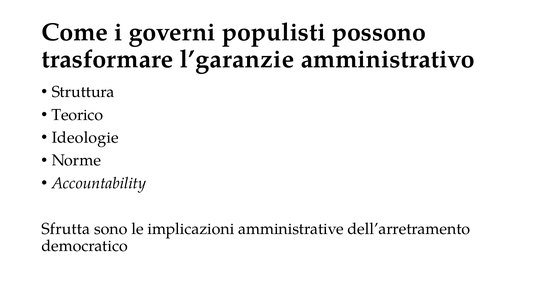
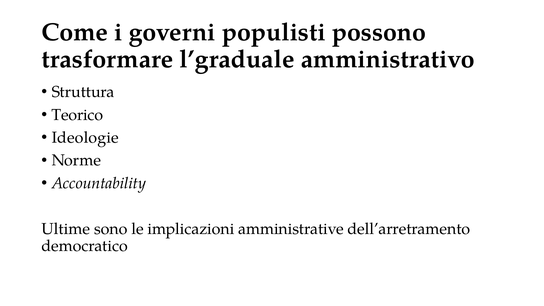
l’garanzie: l’garanzie -> l’graduale
Sfrutta: Sfrutta -> Ultime
